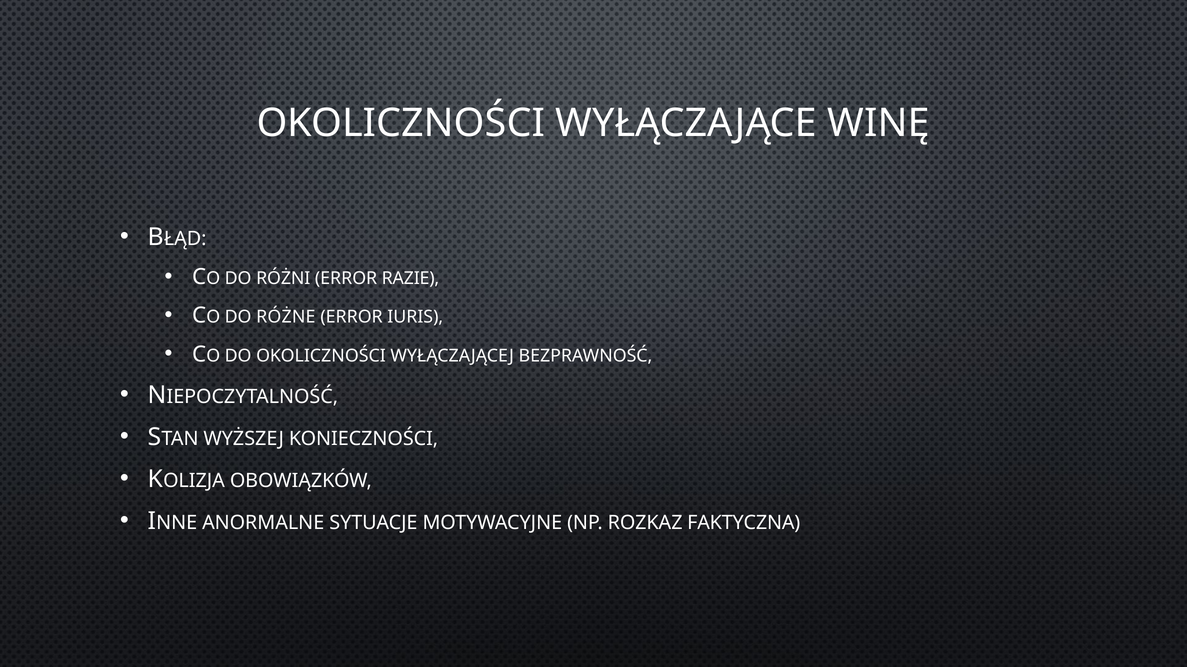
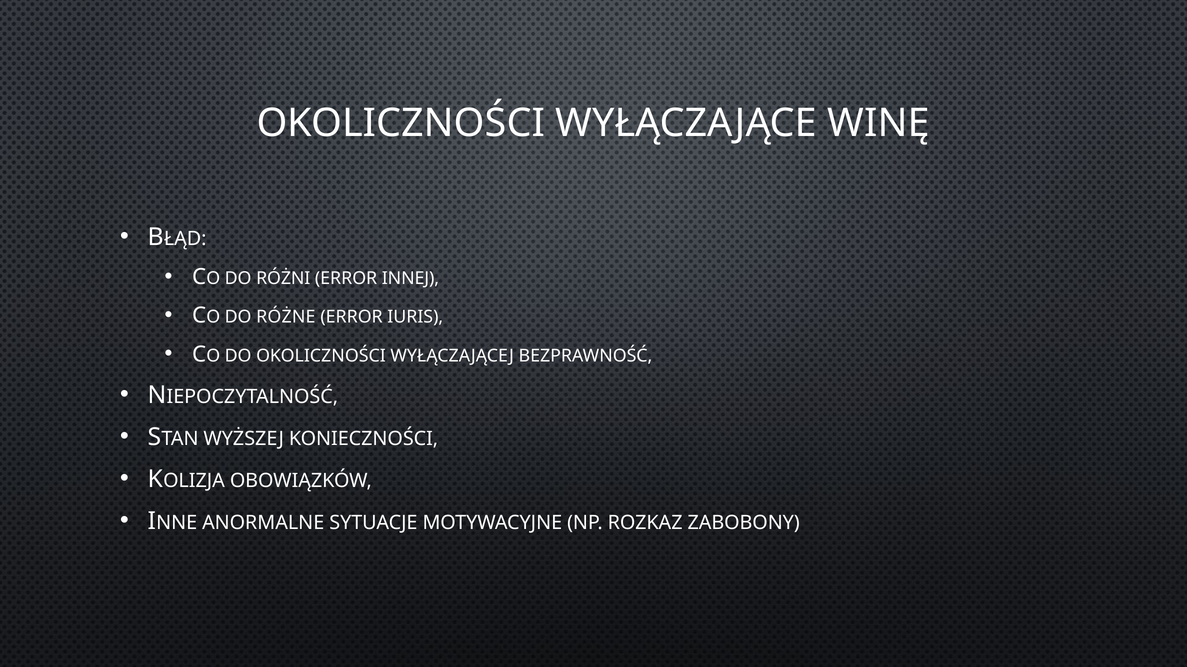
RAZIE: RAZIE -> INNEJ
FAKTYCZNA: FAKTYCZNA -> ZABOBONY
